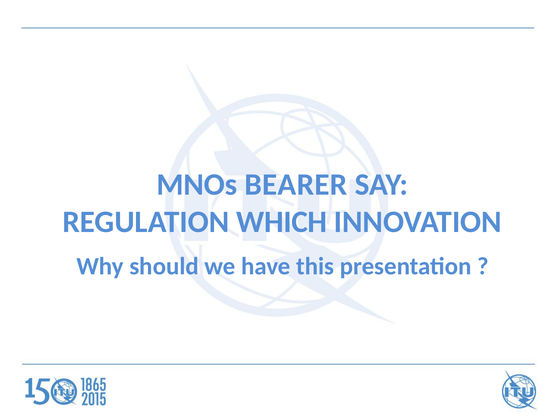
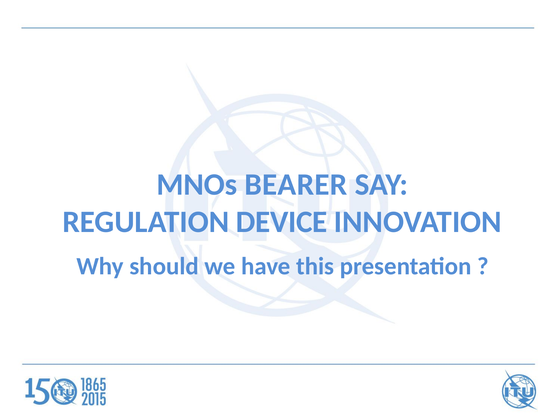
WHICH: WHICH -> DEVICE
